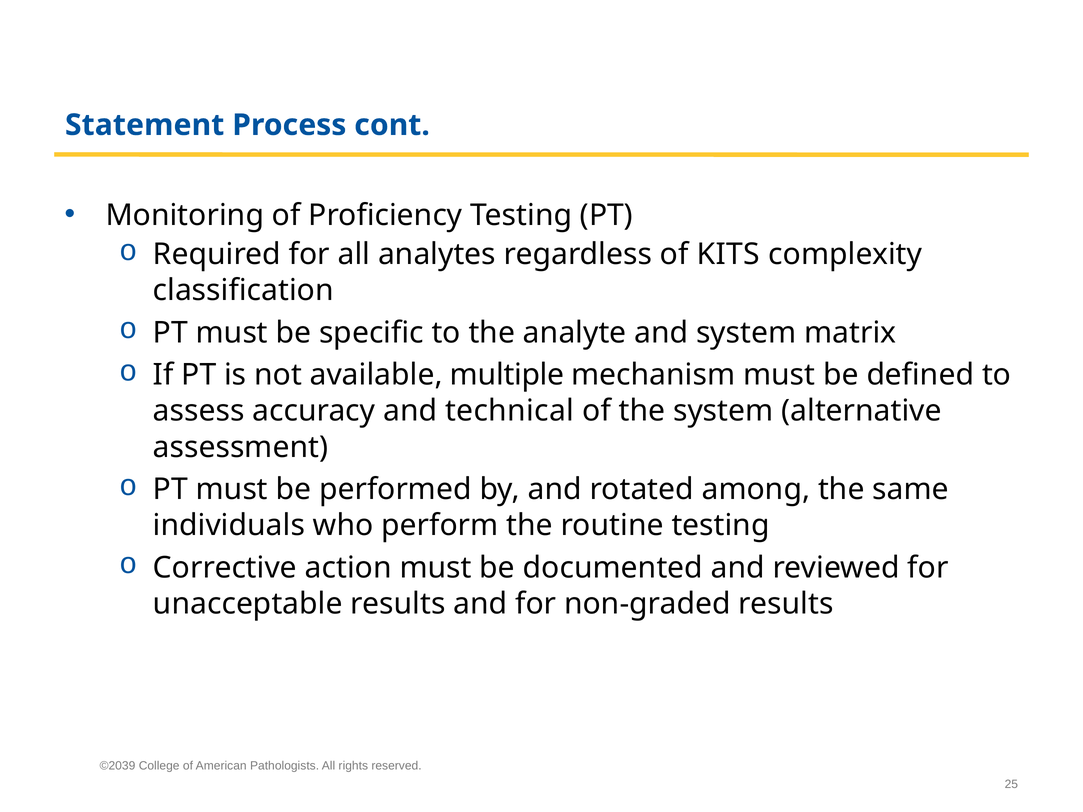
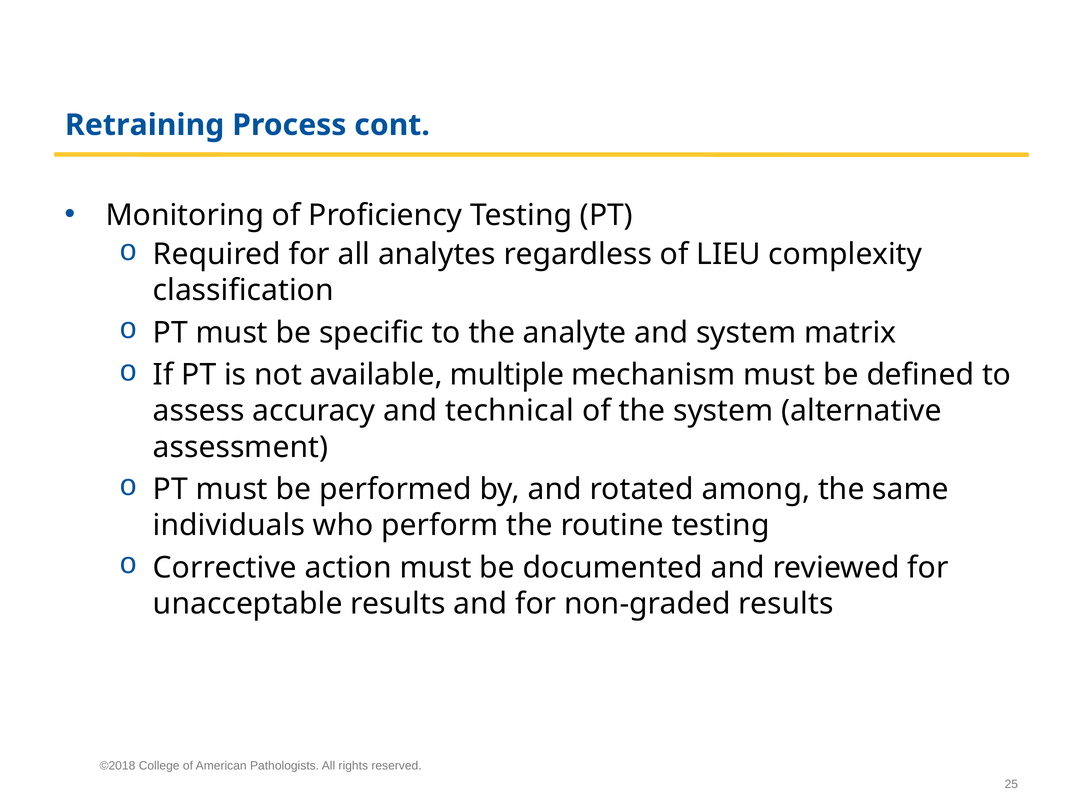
Statement: Statement -> Retraining
KITS: KITS -> LIEU
©2039: ©2039 -> ©2018
